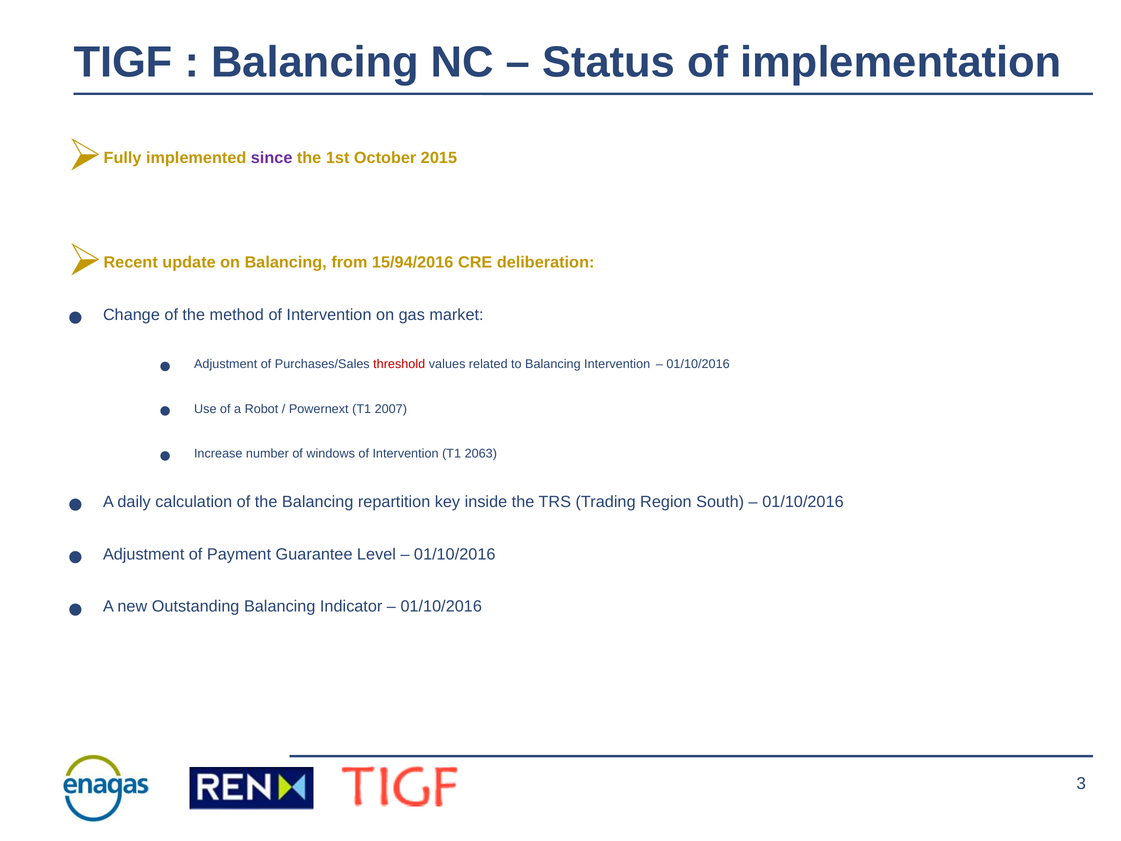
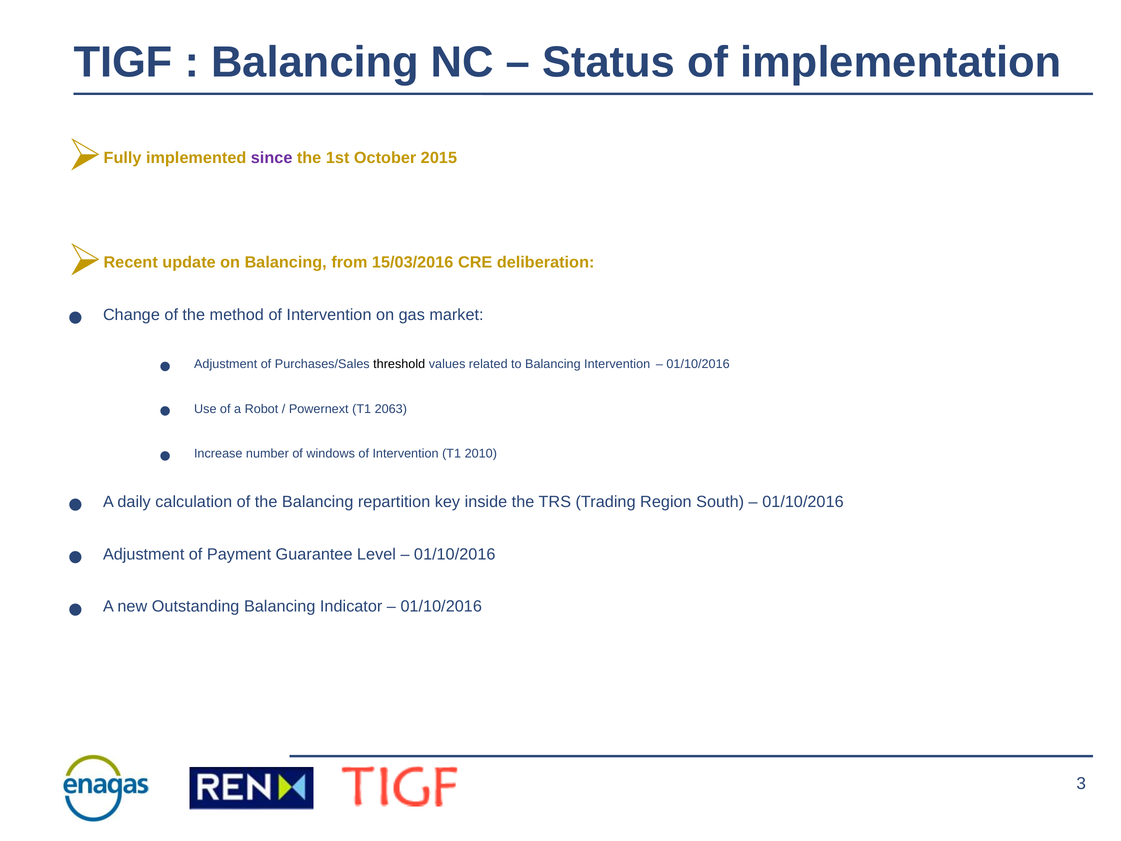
15/94/2016: 15/94/2016 -> 15/03/2016
threshold colour: red -> black
2007: 2007 -> 2063
2063: 2063 -> 2010
